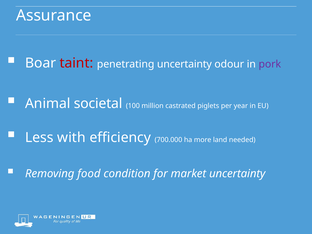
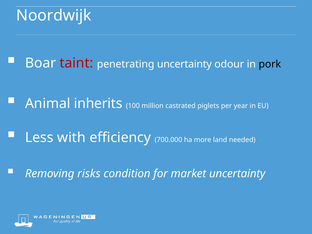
Assurance: Assurance -> Noordwijk
pork colour: purple -> black
societal: societal -> inherits
food: food -> risks
